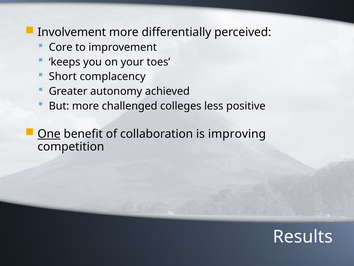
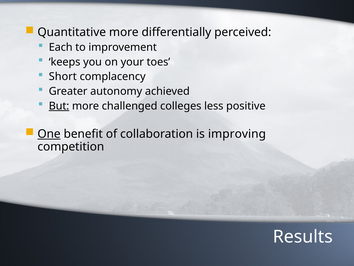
Involvement: Involvement -> Quantitative
Core: Core -> Each
But underline: none -> present
